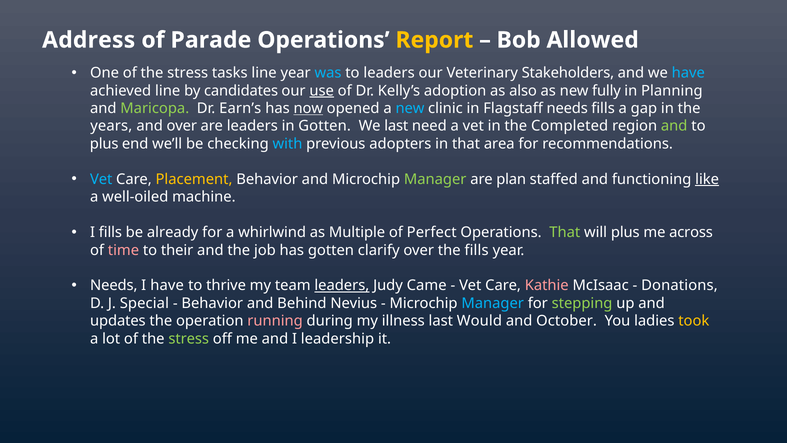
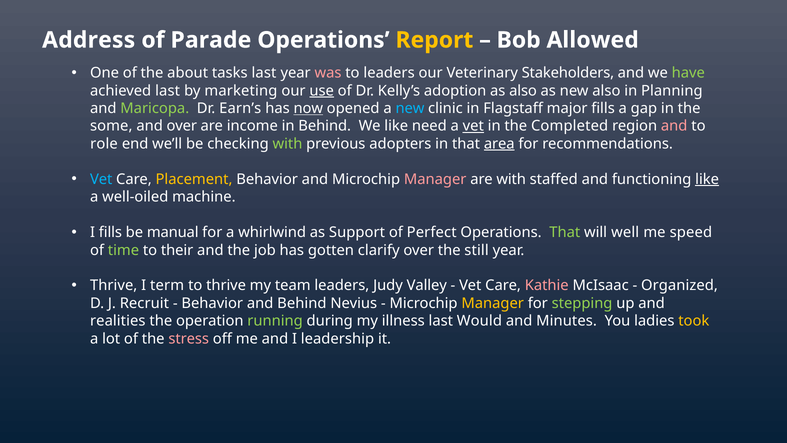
One of the stress: stress -> about
tasks line: line -> last
was colour: light blue -> pink
have at (688, 73) colour: light blue -> light green
achieved line: line -> last
candidates: candidates -> marketing
new fully: fully -> also
Flagstaff needs: needs -> major
years: years -> some
are leaders: leaders -> income
in Gotten: Gotten -> Behind
We last: last -> like
vet at (473, 126) underline: none -> present
and at (674, 126) colour: light green -> pink
plus at (104, 144): plus -> role
with at (287, 144) colour: light blue -> light green
area underline: none -> present
Manager at (435, 179) colour: light green -> pink
are plan: plan -> with
already: already -> manual
Multiple: Multiple -> Support
will plus: plus -> well
across: across -> speed
time colour: pink -> light green
the fills: fills -> still
Needs at (114, 285): Needs -> Thrive
I have: have -> term
leaders at (342, 285) underline: present -> none
Came: Came -> Valley
Donations: Donations -> Organized
Special: Special -> Recruit
Manager at (493, 303) colour: light blue -> yellow
updates: updates -> realities
running colour: pink -> light green
October: October -> Minutes
stress at (189, 339) colour: light green -> pink
